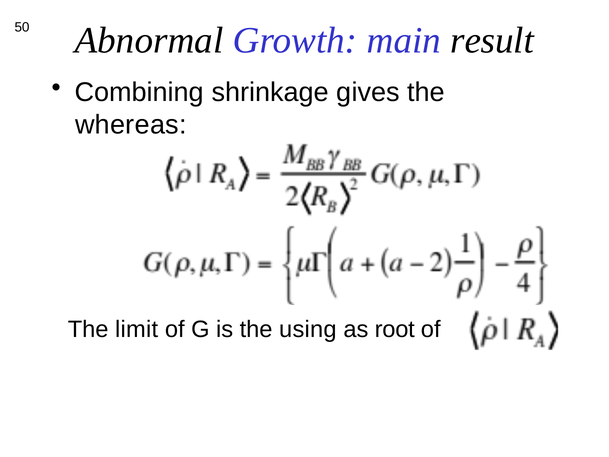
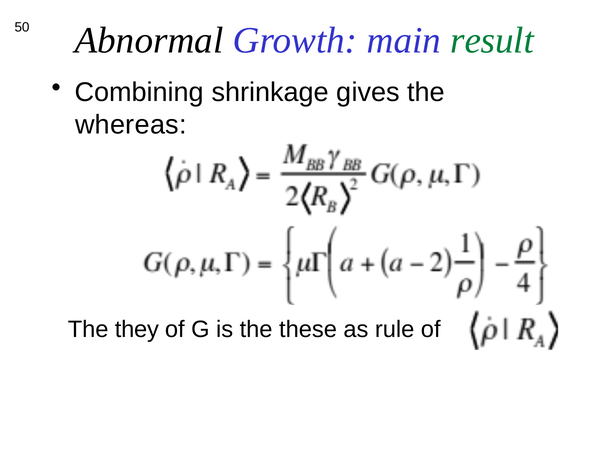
result colour: black -> green
limit: limit -> they
using: using -> these
root: root -> rule
